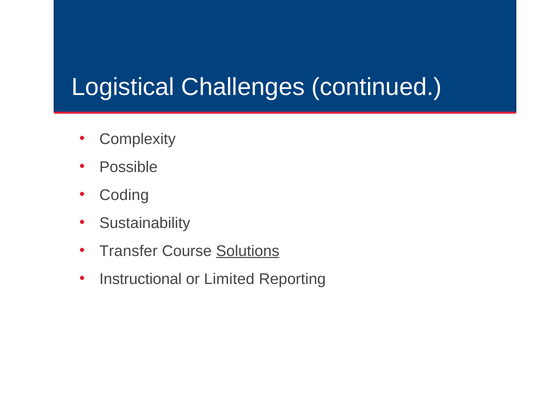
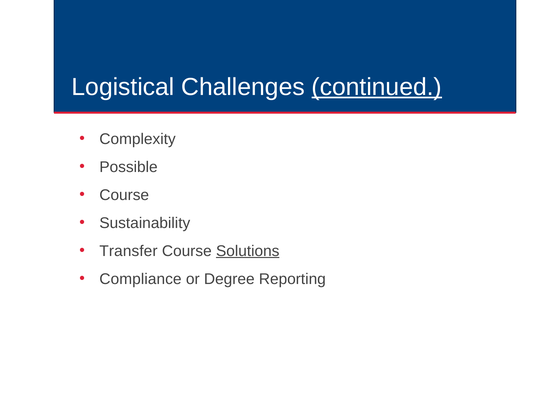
continued underline: none -> present
Coding at (124, 195): Coding -> Course
Instructional: Instructional -> Compliance
Limited: Limited -> Degree
